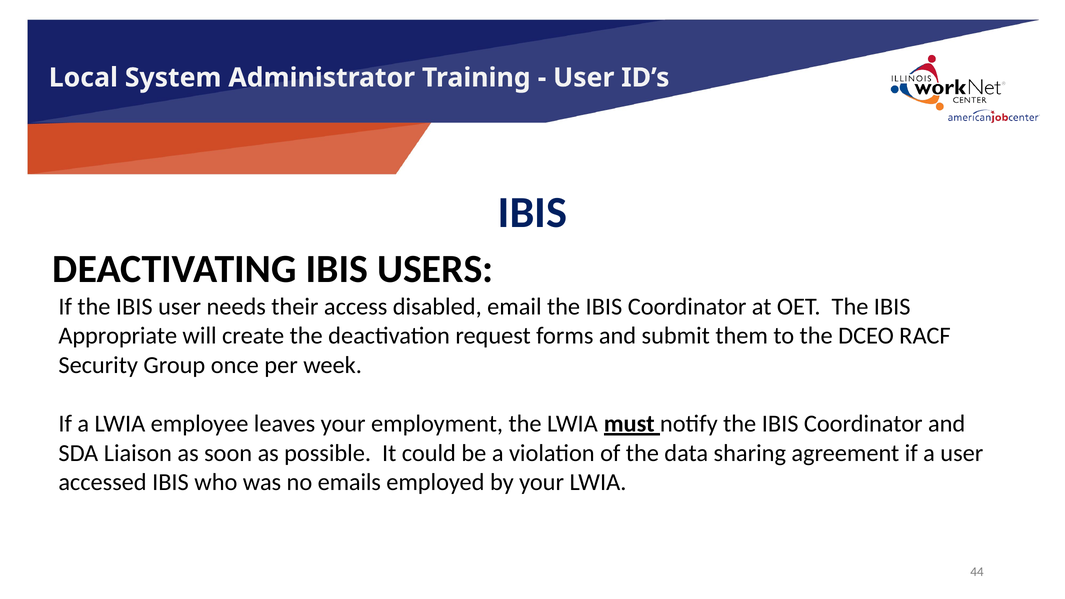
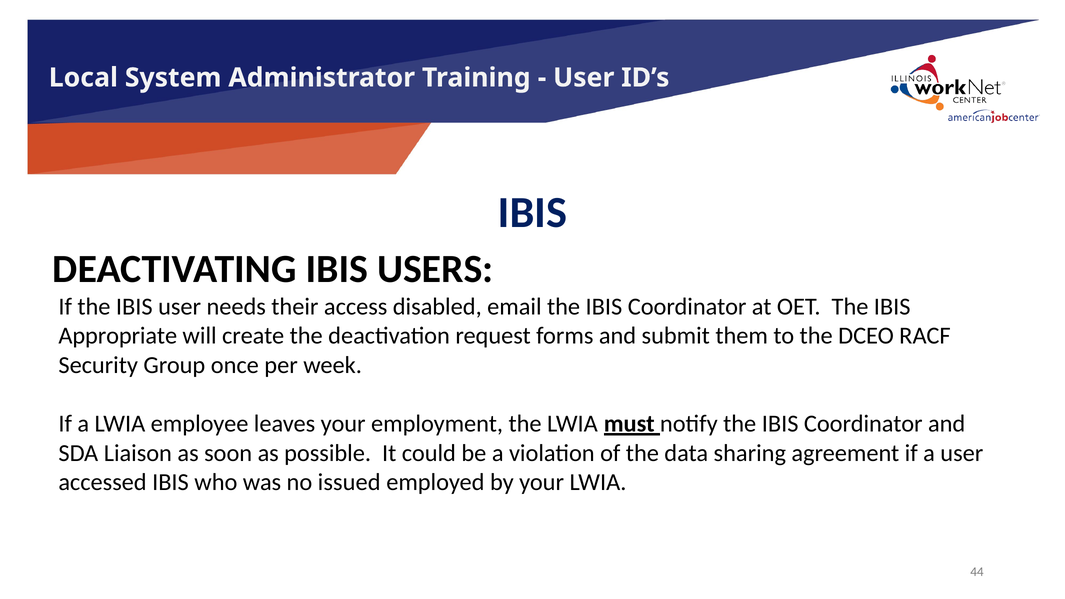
emails: emails -> issued
